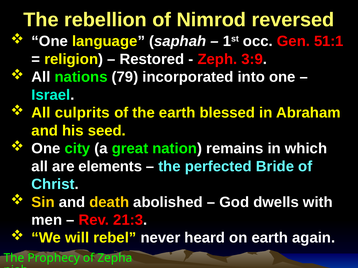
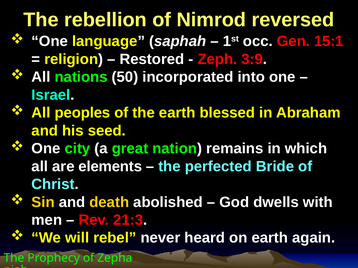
51:1: 51:1 -> 15:1
79: 79 -> 50
culprits: culprits -> peoples
